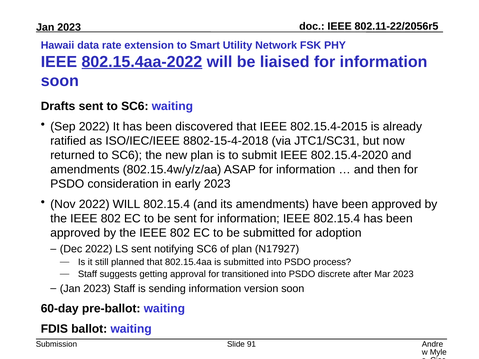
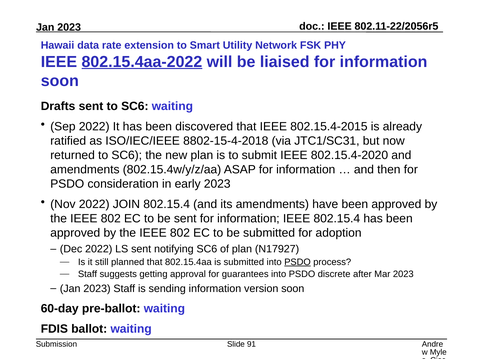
2022 WILL: WILL -> JOIN
PSDO at (297, 262) underline: none -> present
transitioned: transitioned -> guarantees
